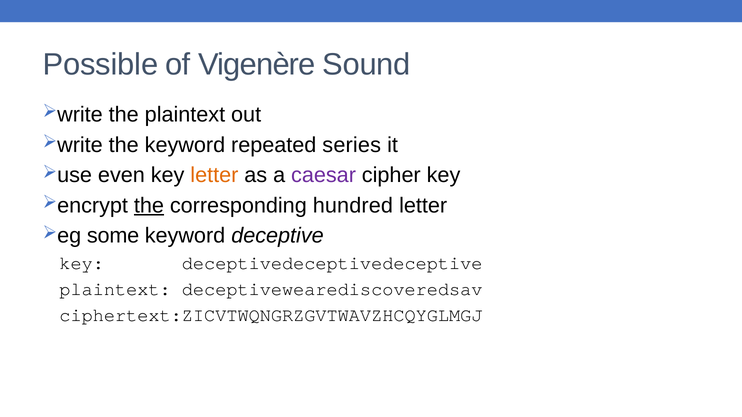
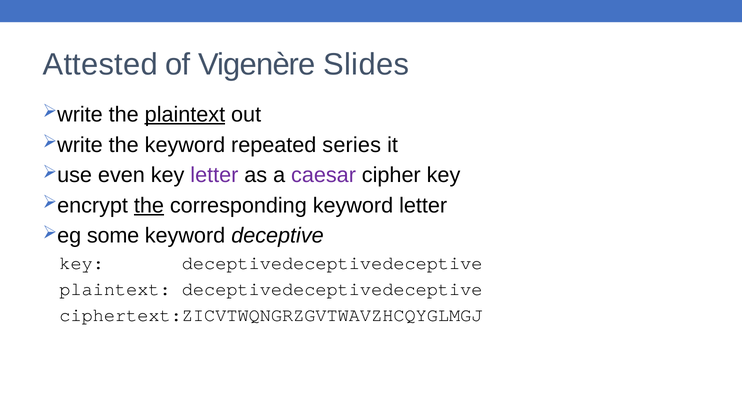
Possible: Possible -> Attested
Sound: Sound -> Slides
plaintext at (185, 115) underline: none -> present
letter at (214, 175) colour: orange -> purple
corresponding hundred: hundred -> keyword
plaintext deceptivewearediscoveredsav: deceptivewearediscoveredsav -> deceptivedeceptivedeceptive
